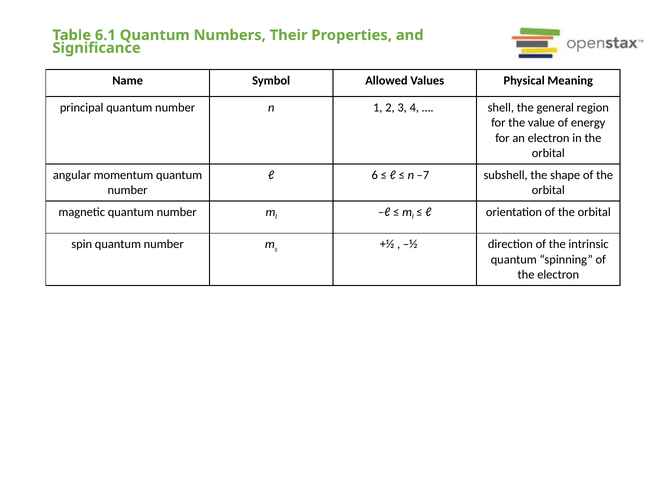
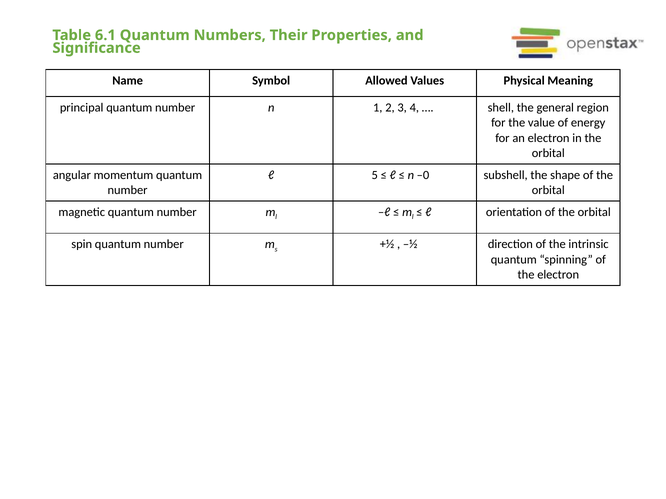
6: 6 -> 5
–7: –7 -> –0
